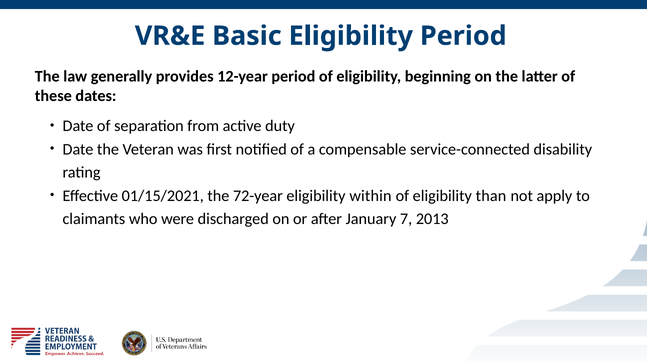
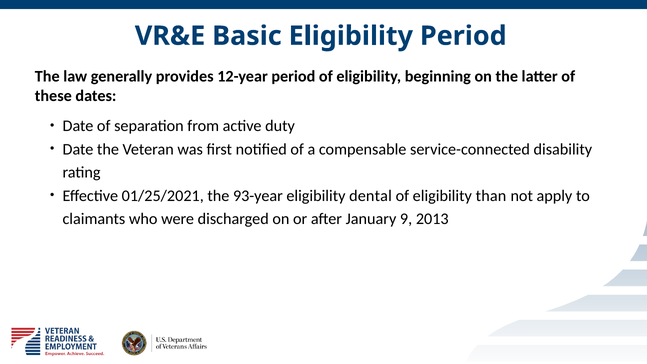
01/15/2021: 01/15/2021 -> 01/25/2021
72-year: 72-year -> 93-year
within: within -> dental
7: 7 -> 9
